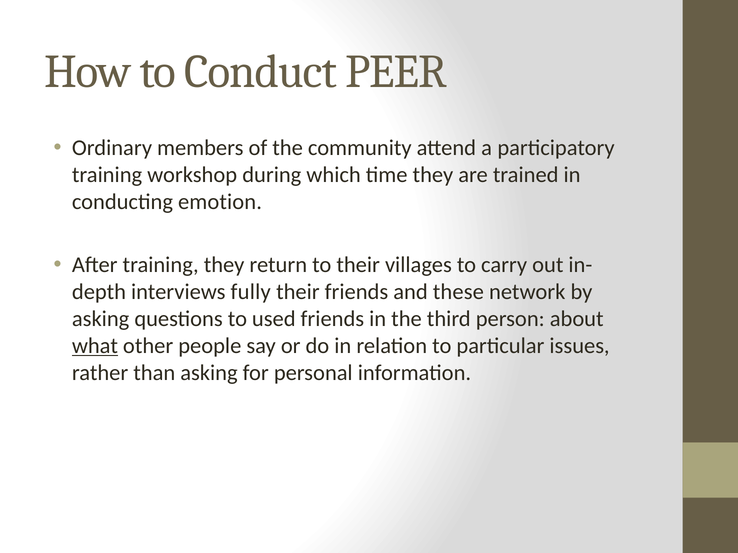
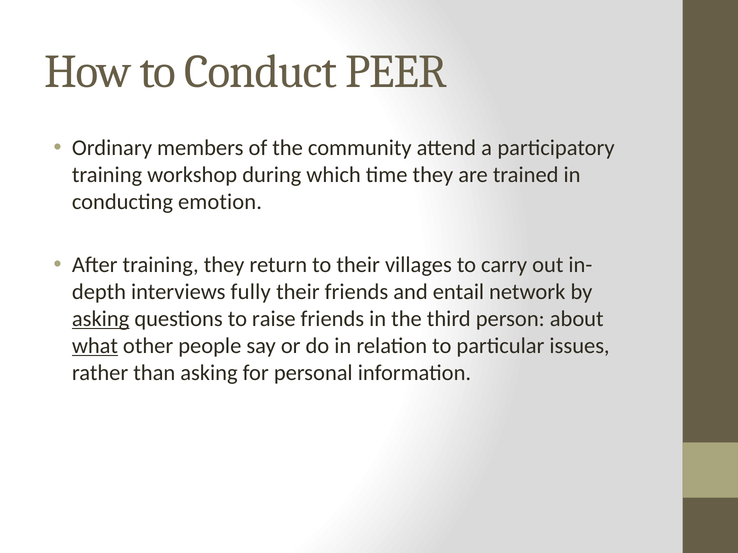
these: these -> entail
asking at (101, 319) underline: none -> present
used: used -> raise
